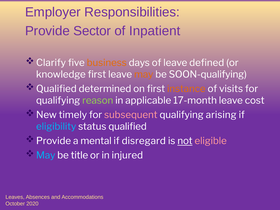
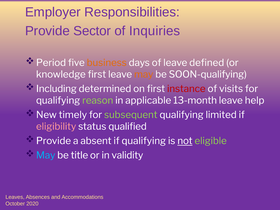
Inpatient: Inpatient -> Inquiries
Clarify: Clarify -> Period
Qualified at (56, 89): Qualified -> Including
instance colour: orange -> red
17-month: 17-month -> 13-month
cost: cost -> help
subsequent colour: pink -> light green
arising: arising -> limited
eligibility colour: light blue -> pink
mental: mental -> absent
if disregard: disregard -> qualifying
eligible colour: pink -> light green
injured: injured -> validity
